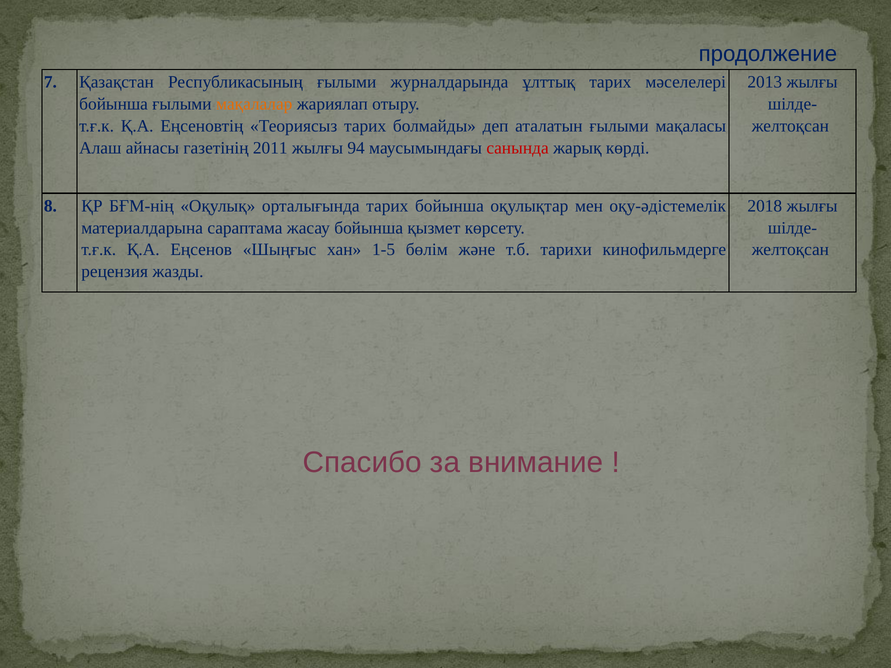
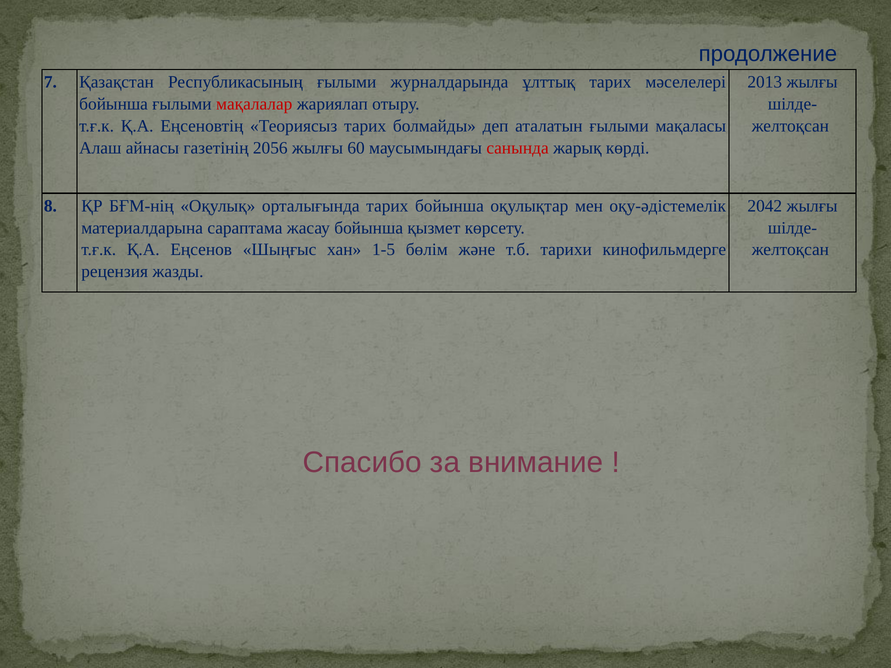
мақалалар colour: orange -> red
2011: 2011 -> 2056
94: 94 -> 60
2018: 2018 -> 2042
